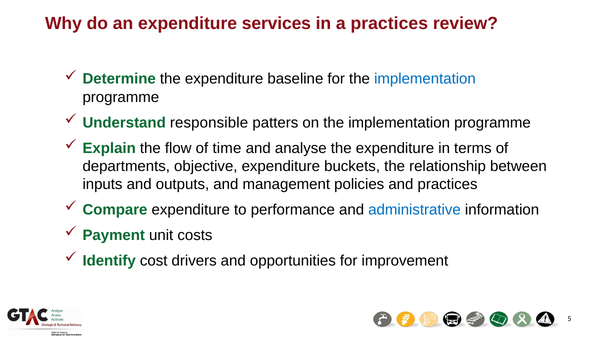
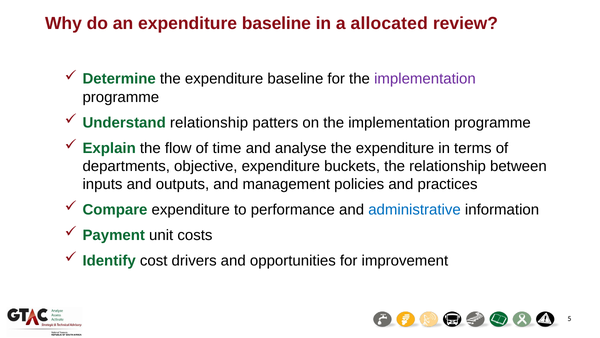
an expenditure services: services -> baseline
a practices: practices -> allocated
implementation at (425, 79) colour: blue -> purple
Understand responsible: responsible -> relationship
